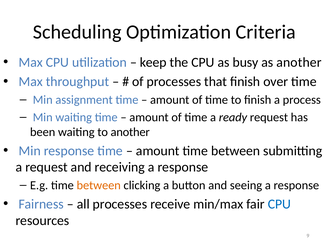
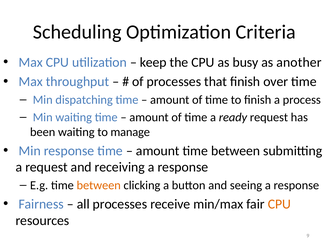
assignment: assignment -> dispatching
to another: another -> manage
CPU at (279, 204) colour: blue -> orange
